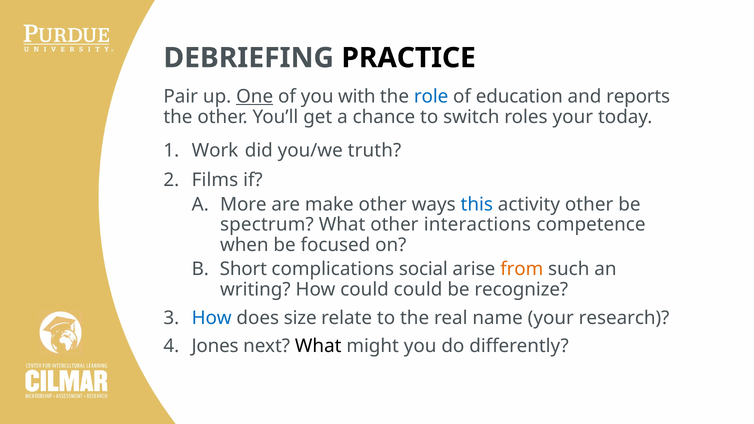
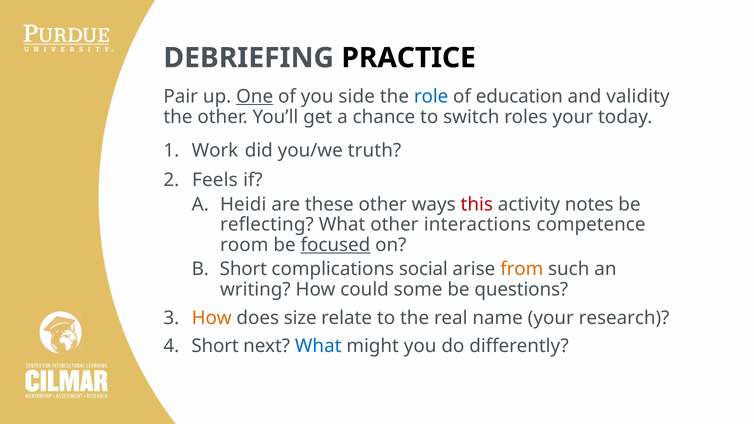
with: with -> side
reports: reports -> validity
Films: Films -> Feels
More: More -> Heidi
make: make -> these
this colour: blue -> red
activity other: other -> notes
spectrum: spectrum -> reflecting
when: when -> room
focused underline: none -> present
could could: could -> some
recognize: recognize -> questions
How at (212, 318) colour: blue -> orange
Jones at (215, 346): Jones -> Short
What at (318, 346) colour: black -> blue
